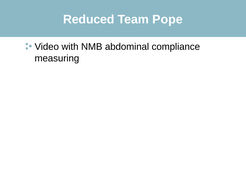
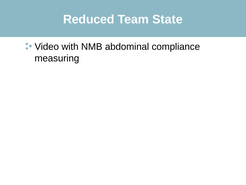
Pope: Pope -> State
